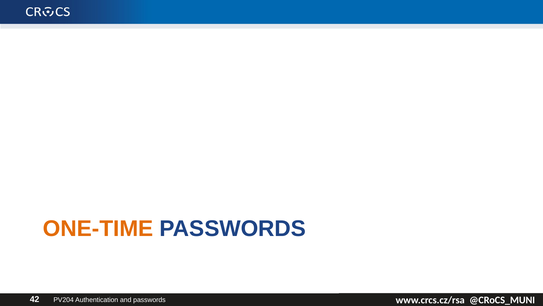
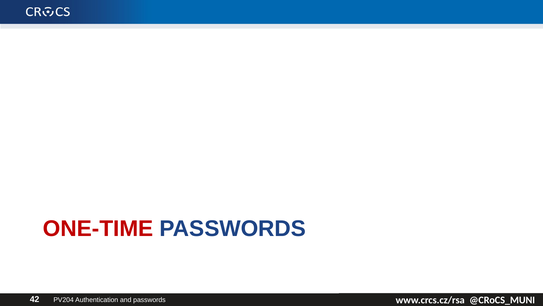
ONE-TIME colour: orange -> red
